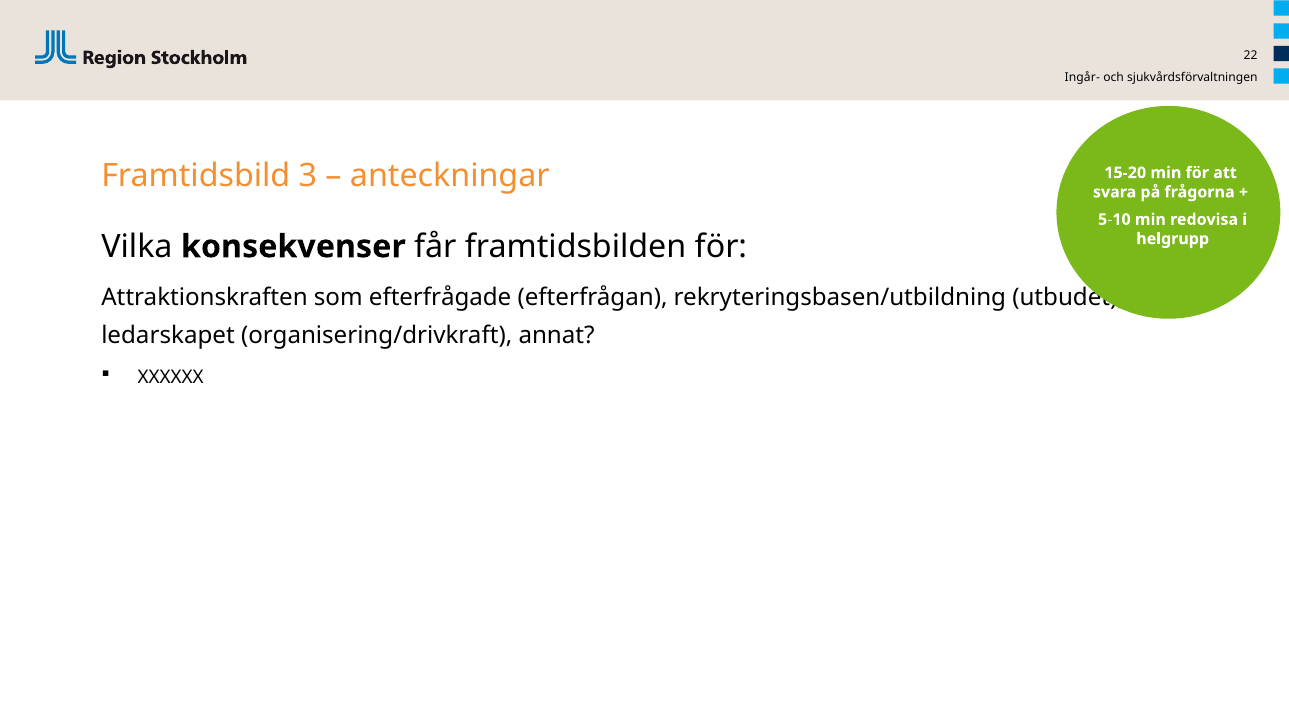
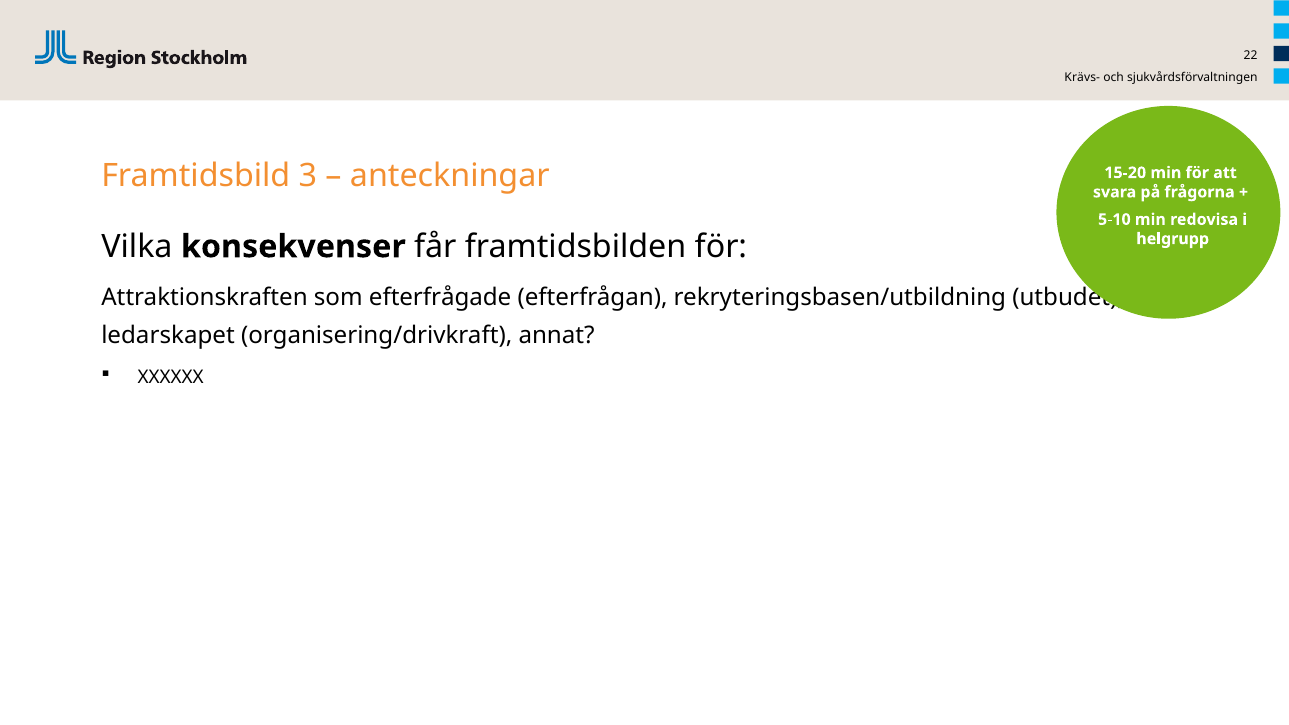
Ingår-: Ingår- -> Krävs-
